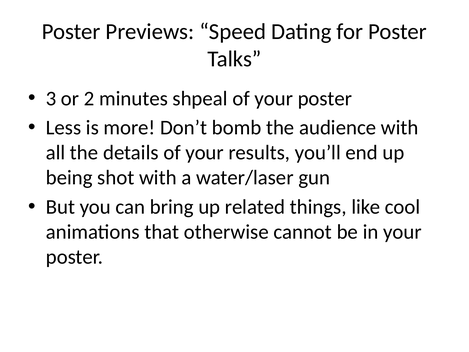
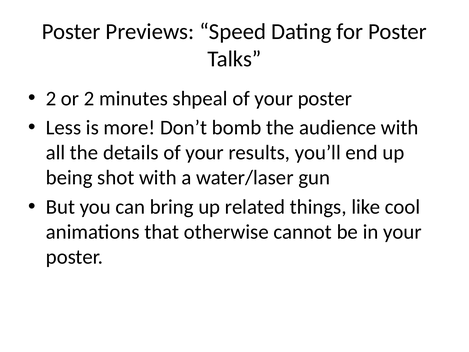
3 at (51, 98): 3 -> 2
